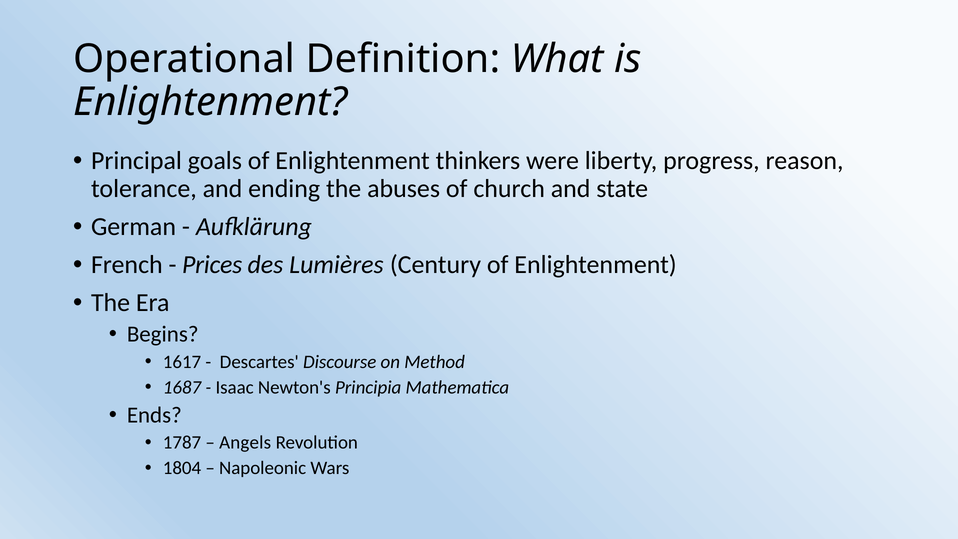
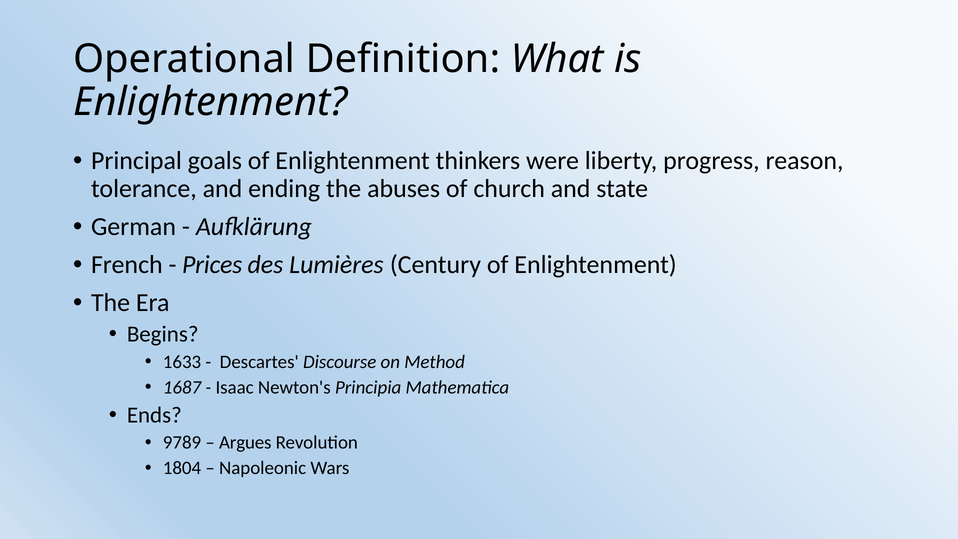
1617: 1617 -> 1633
1787: 1787 -> 9789
Angels: Angels -> Argues
